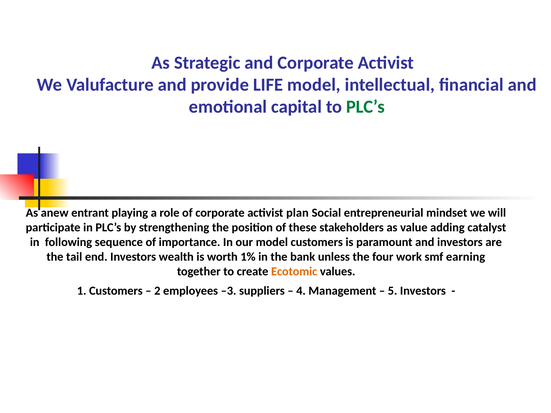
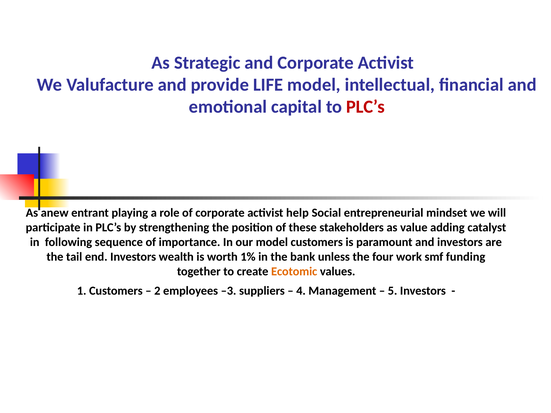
PLC’s at (366, 107) colour: green -> red
plan: plan -> help
earning: earning -> funding
